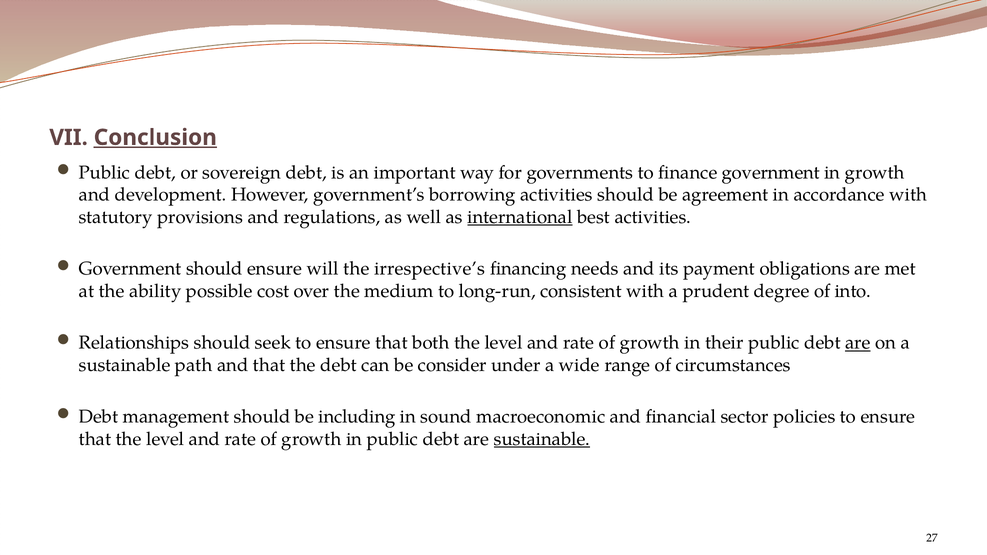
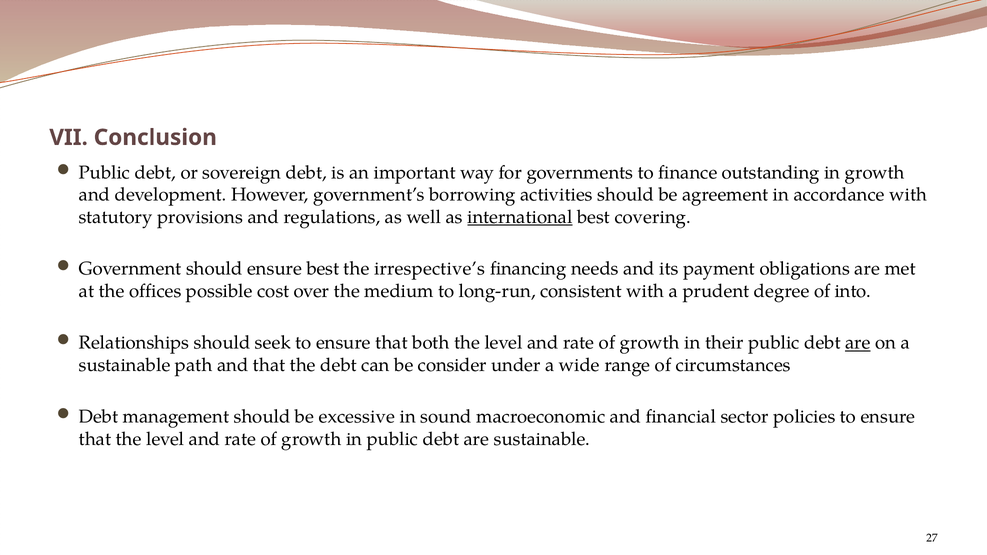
Conclusion underline: present -> none
finance government: government -> outstanding
best activities: activities -> covering
ensure will: will -> best
ability: ability -> offices
including: including -> excessive
sustainable at (542, 439) underline: present -> none
